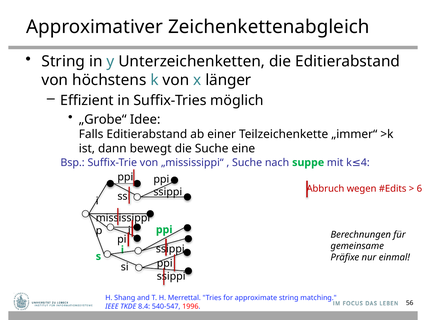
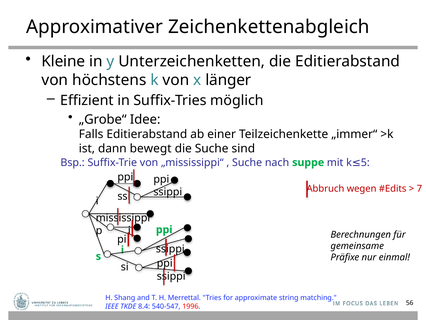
String at (63, 61): String -> Kleine
eine: eine -> sind
4: 4 -> 5
6: 6 -> 7
